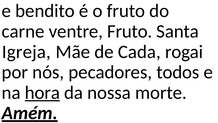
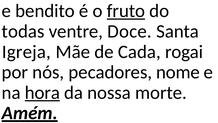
fruto at (126, 11) underline: none -> present
carne: carne -> todas
ventre Fruto: Fruto -> Doce
todos: todos -> nome
